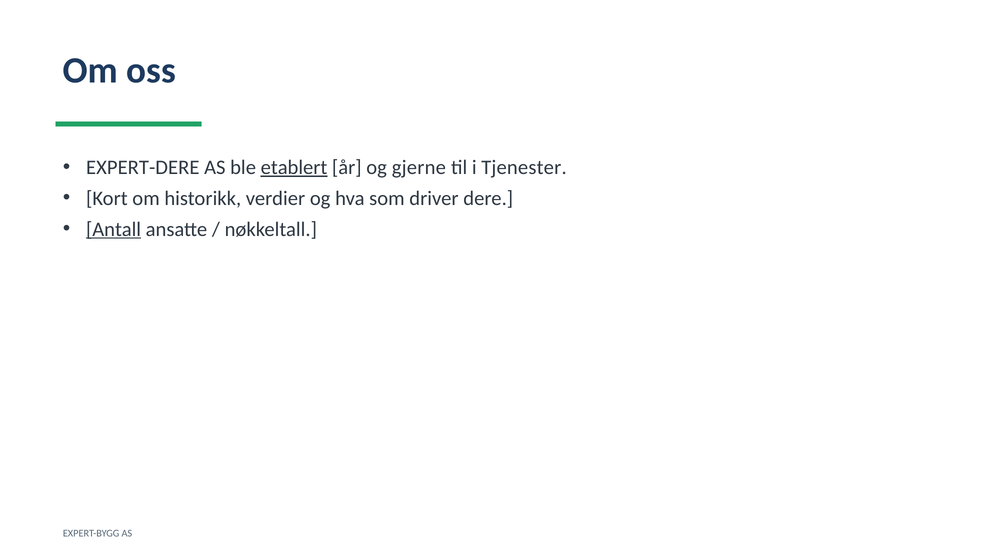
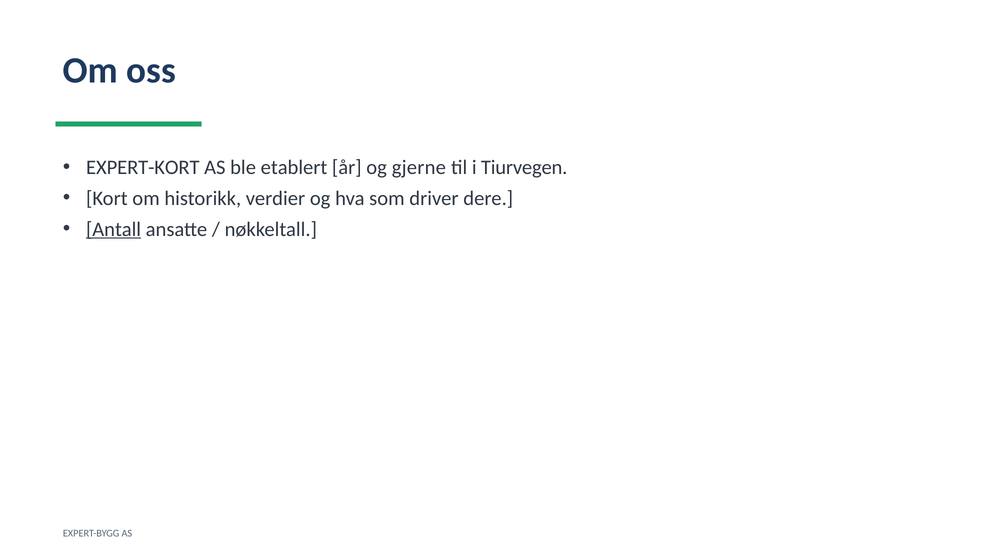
EXPERT-DERE: EXPERT-DERE -> EXPERT-KORT
etablert underline: present -> none
Tjenester: Tjenester -> Tiurvegen
